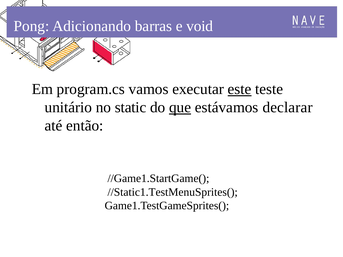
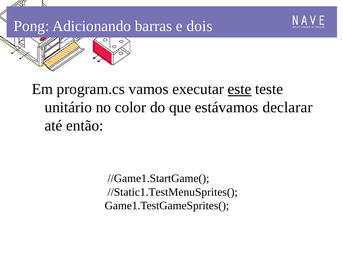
void: void -> dois
static: static -> color
que underline: present -> none
